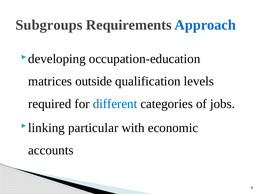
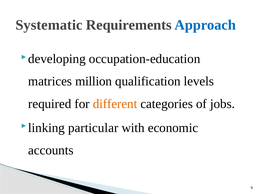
Subgroups: Subgroups -> Systematic
outside: outside -> million
different colour: blue -> orange
